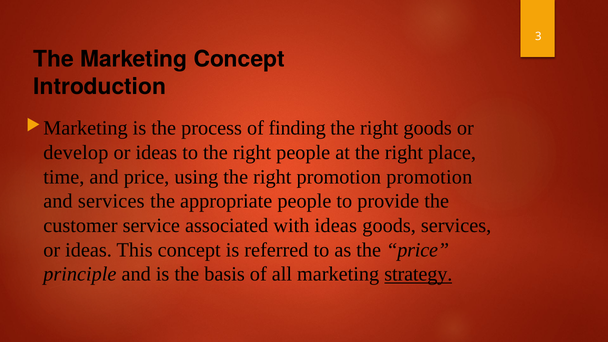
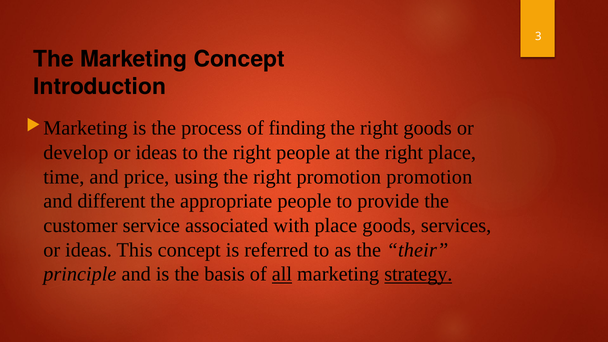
and services: services -> different
with ideas: ideas -> place
the price: price -> their
all underline: none -> present
